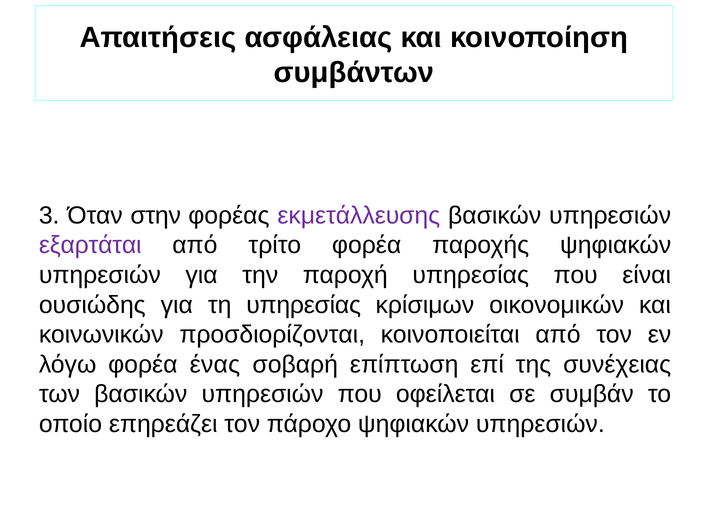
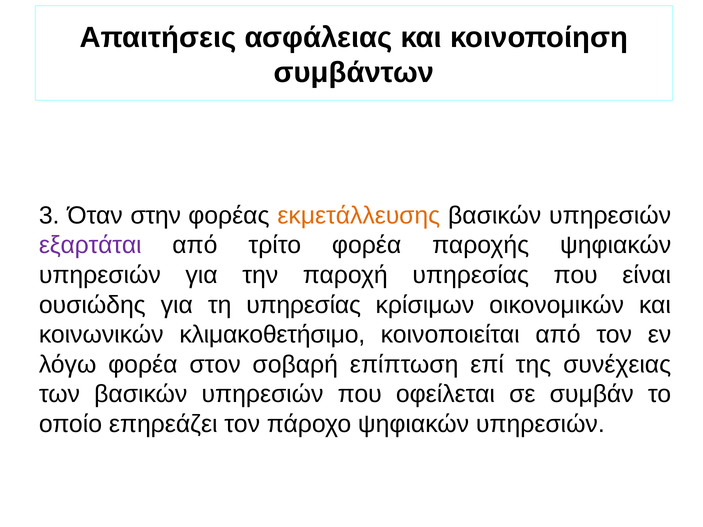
εκμετάλλευσης colour: purple -> orange
προσδιορίζονται: προσδιορίζονται -> κλιμακοθετήσιμο
ένας: ένας -> στον
